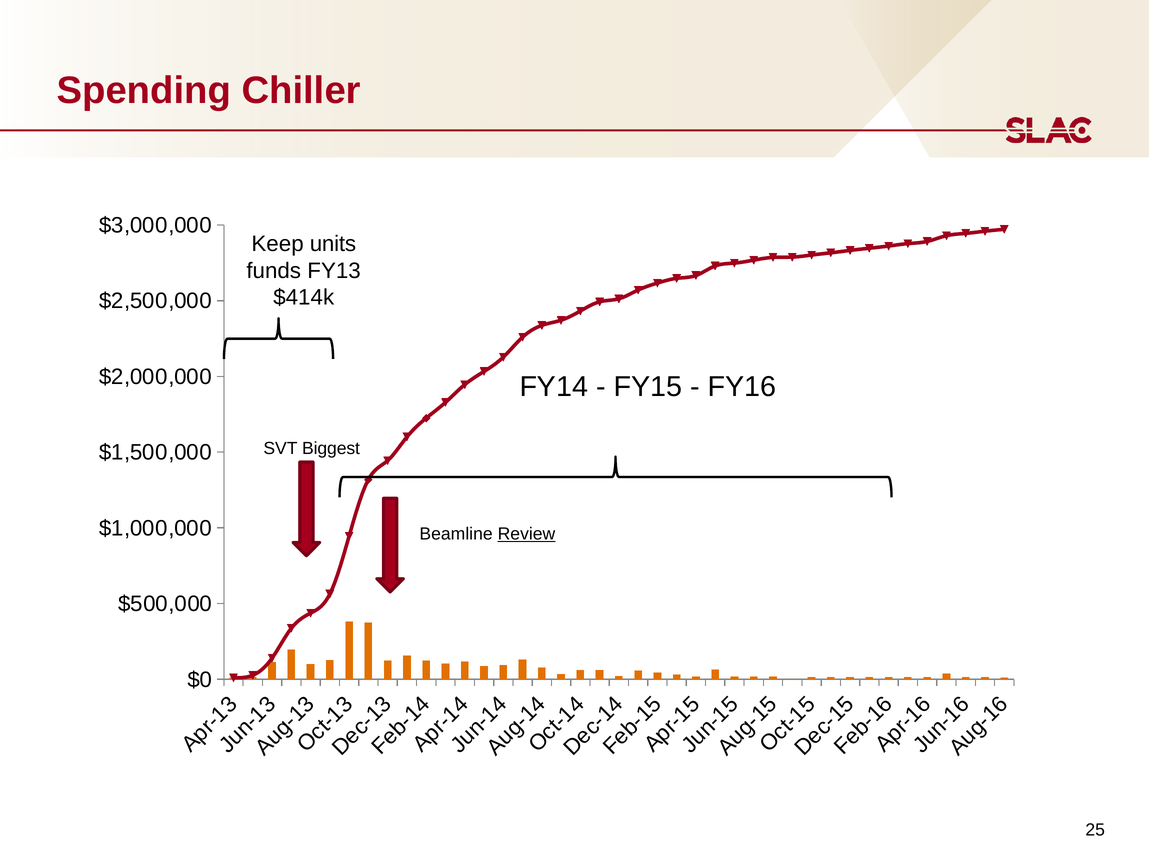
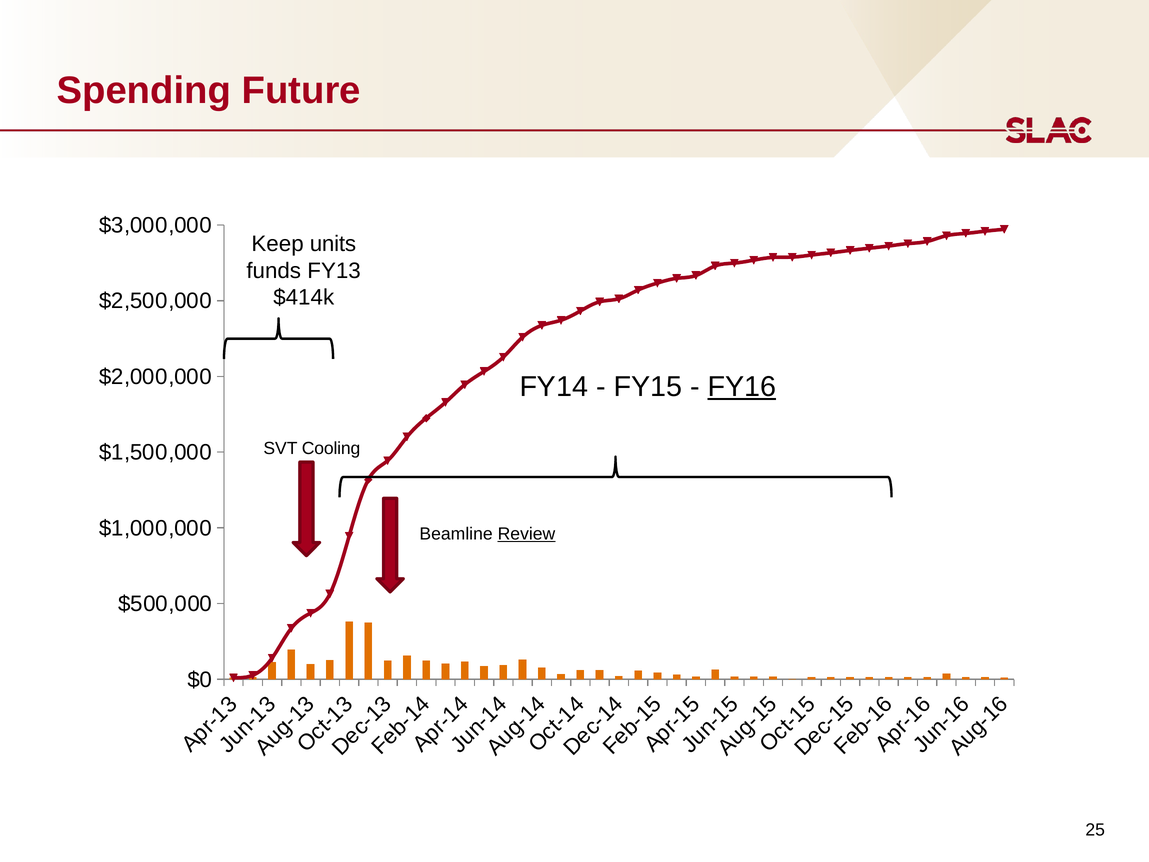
Chiller: Chiller -> Future
FY16 underline: none -> present
Biggest: Biggest -> Cooling
